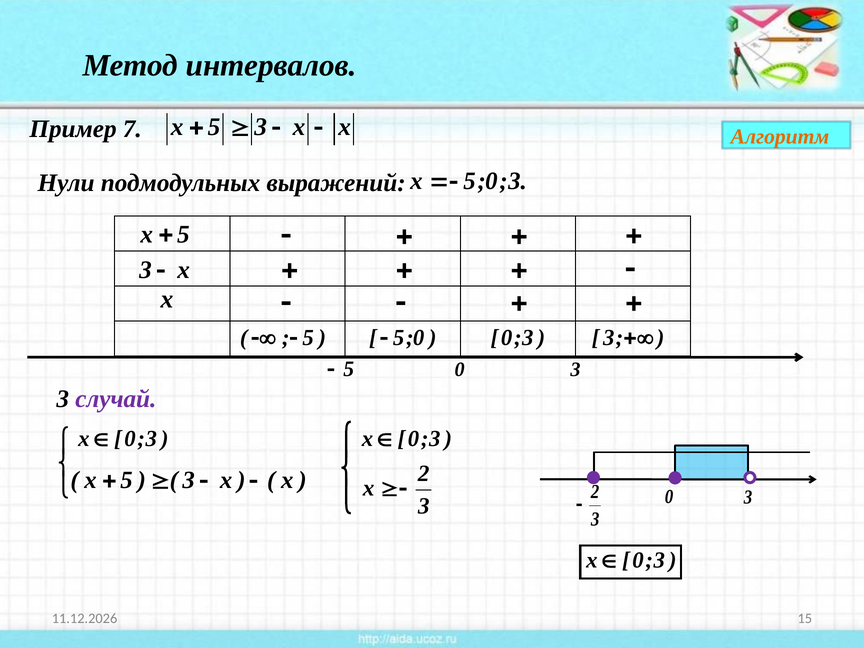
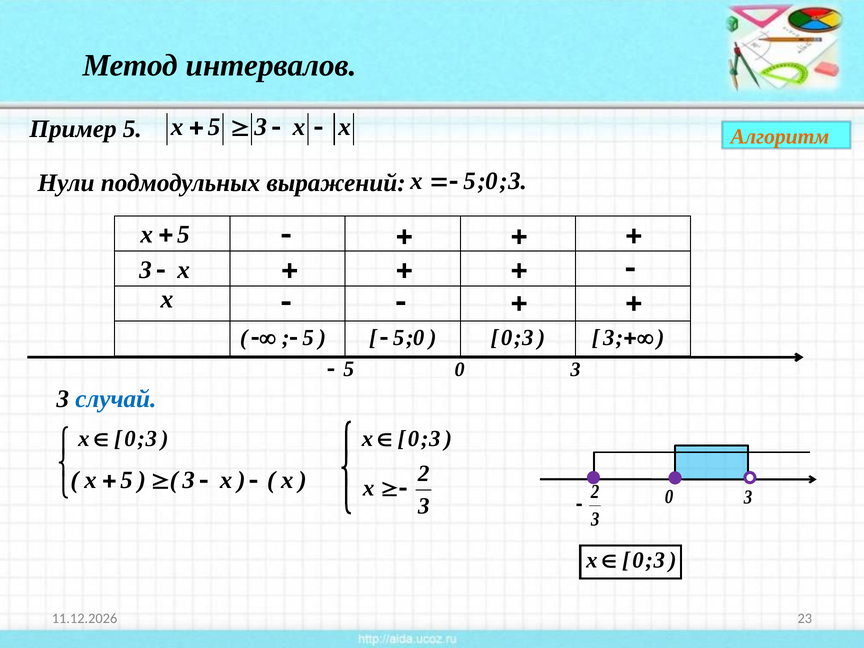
Пример 7: 7 -> 5
случай colour: purple -> blue
15: 15 -> 23
